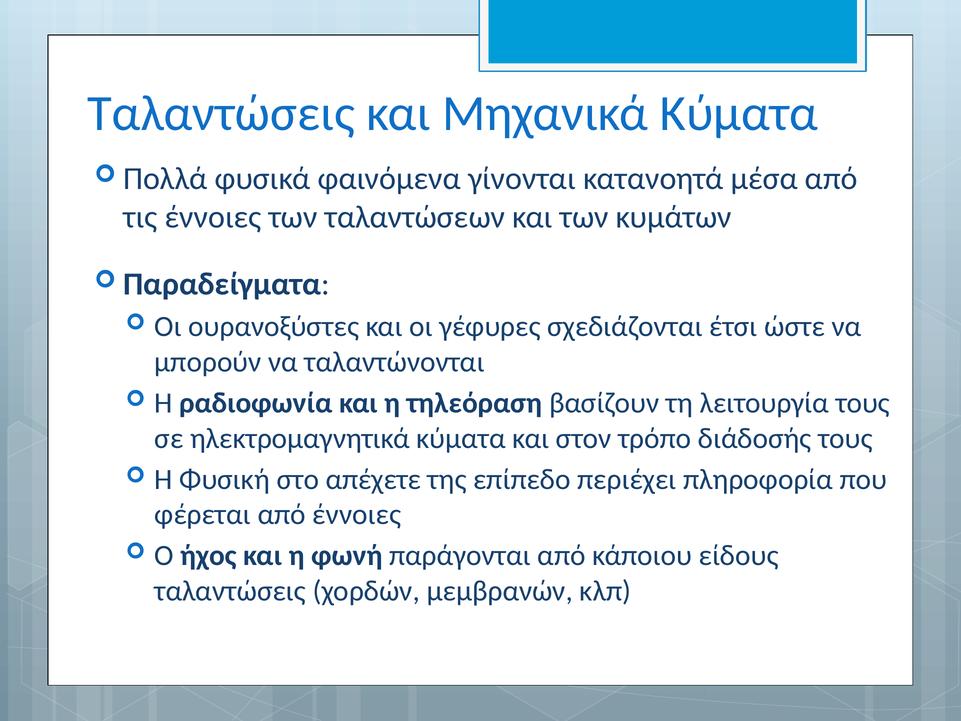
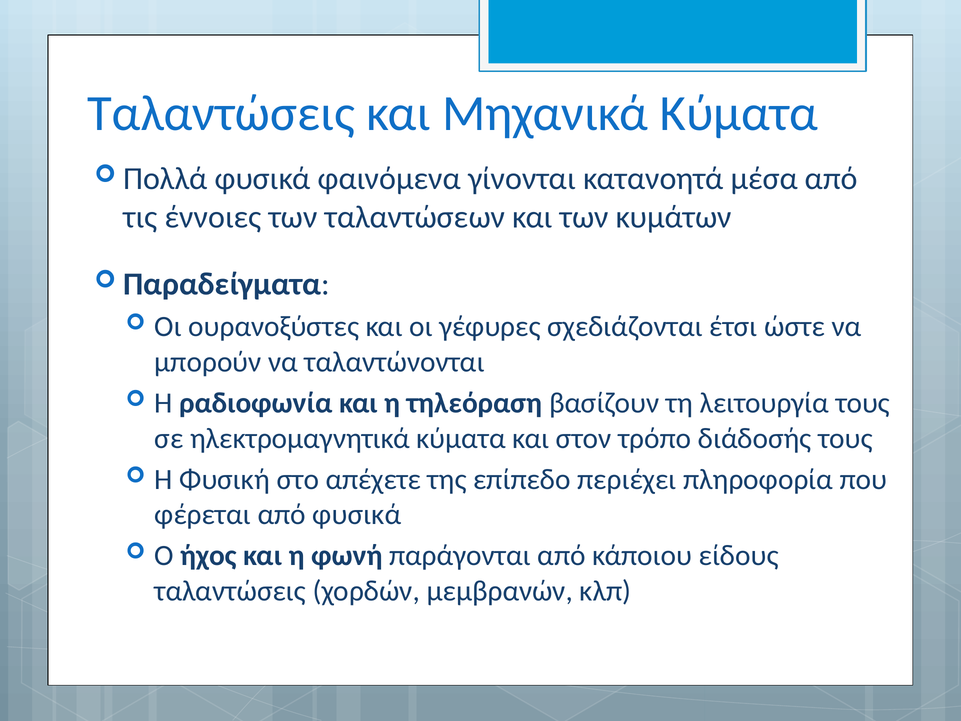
από έννοιες: έννοιες -> φυσικά
